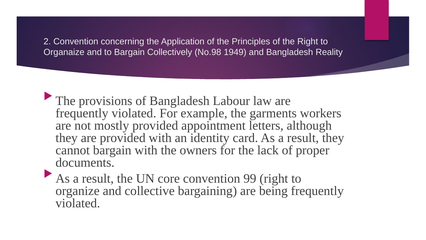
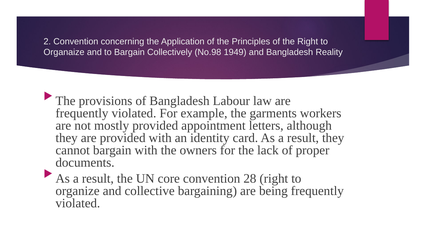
99: 99 -> 28
